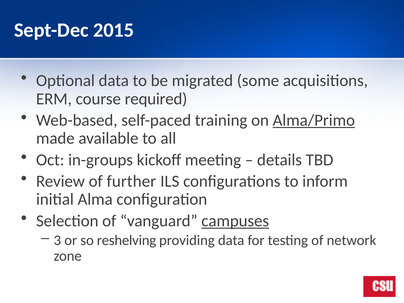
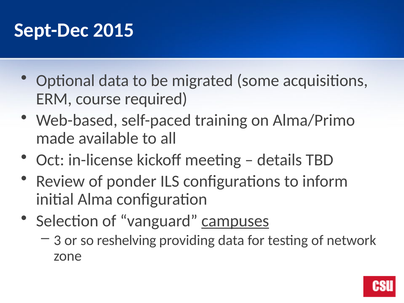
Alma/Primo underline: present -> none
in-groups: in-groups -> in-license
further: further -> ponder
